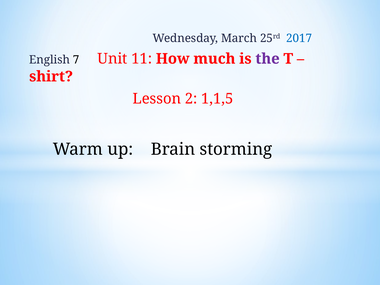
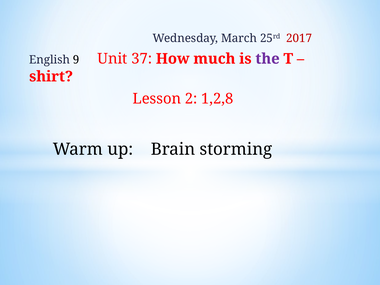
2017 colour: blue -> red
7: 7 -> 9
11: 11 -> 37
1,1,5: 1,1,5 -> 1,2,8
